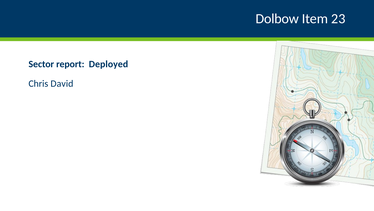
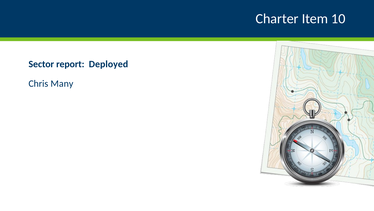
Dolbow: Dolbow -> Charter
23: 23 -> 10
David: David -> Many
